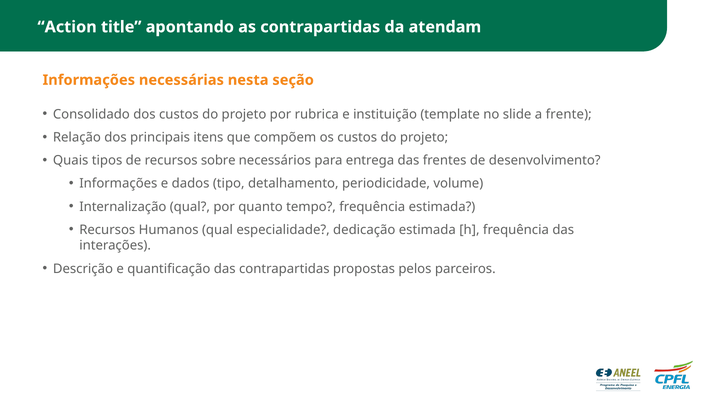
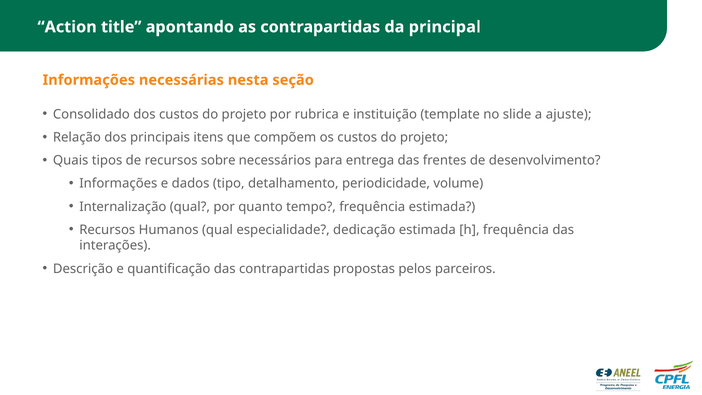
atendam: atendam -> principal
frente: frente -> ajuste
